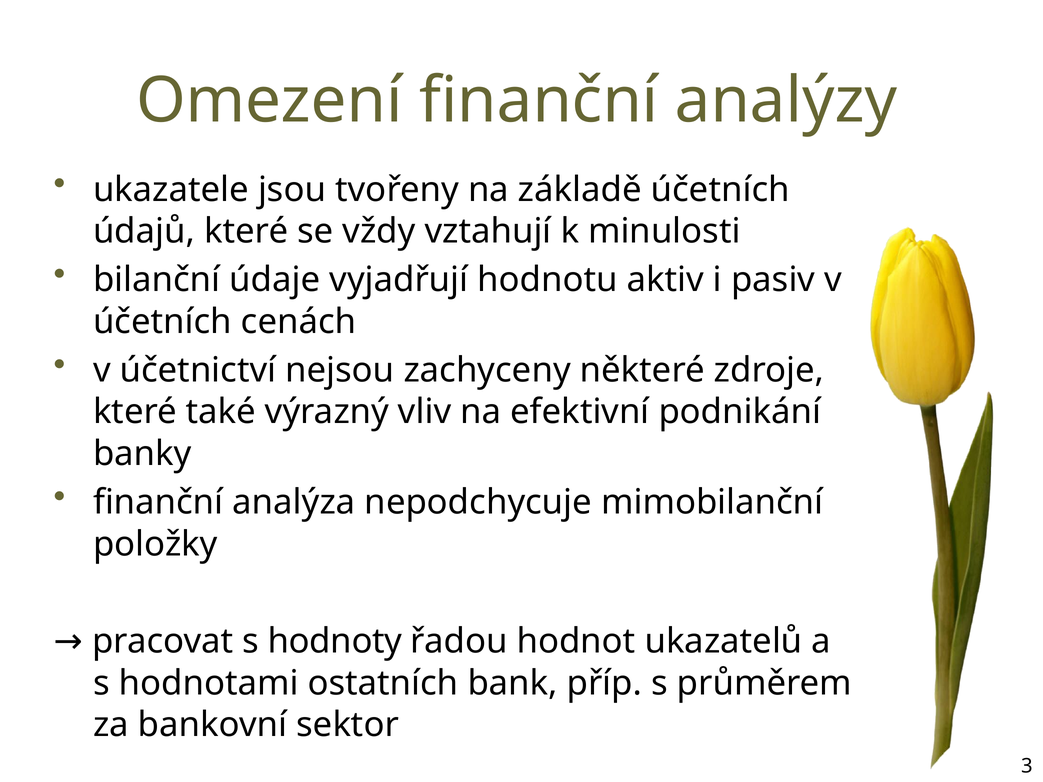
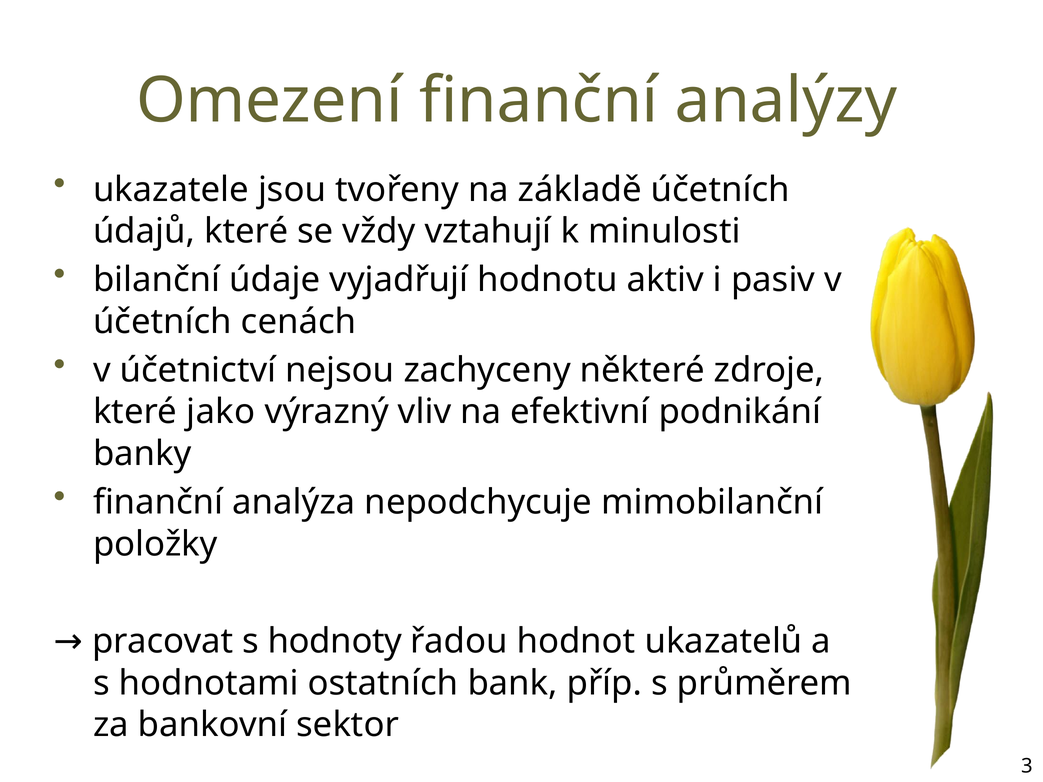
také: také -> jako
